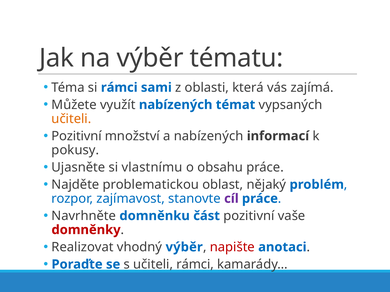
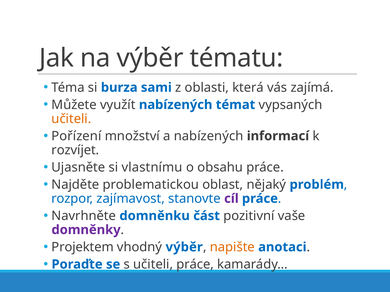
si rámci: rámci -> burza
Pozitivní at (77, 136): Pozitivní -> Pořízení
pokusy: pokusy -> rozvíjet
domněnky colour: red -> purple
Realizovat: Realizovat -> Projektem
napište colour: red -> orange
učiteli rámci: rámci -> práce
